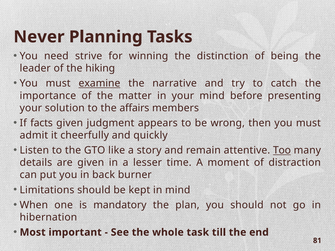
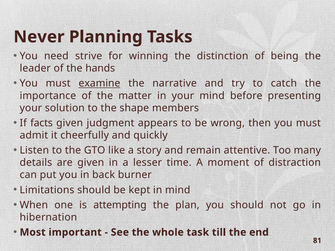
hiking: hiking -> hands
affairs: affairs -> shape
Too underline: present -> none
mandatory: mandatory -> attempting
